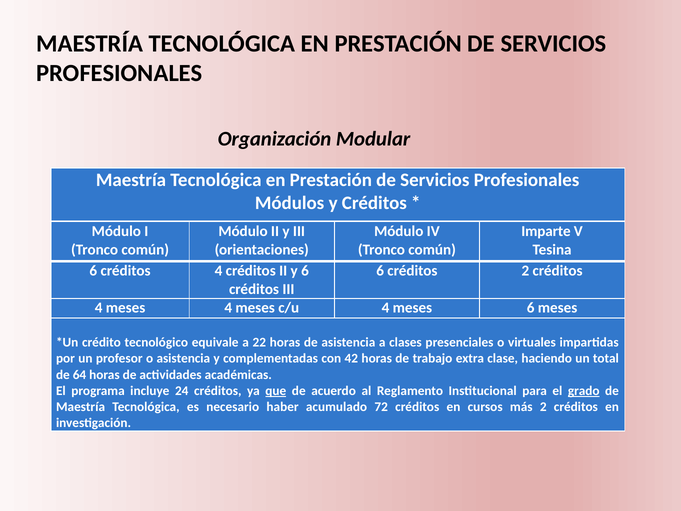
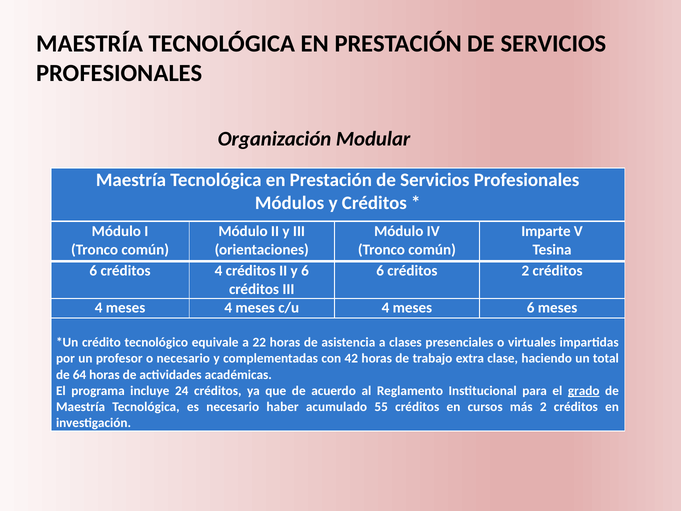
o asistencia: asistencia -> necesario
que underline: present -> none
72: 72 -> 55
